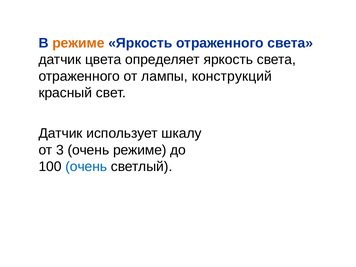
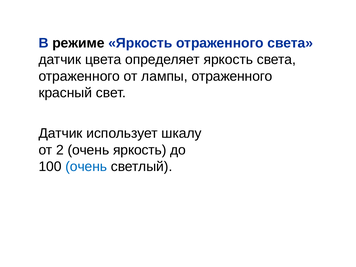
режиме at (78, 43) colour: orange -> black
лампы конструкций: конструкций -> отраженного
3: 3 -> 2
очень режиме: режиме -> яркость
